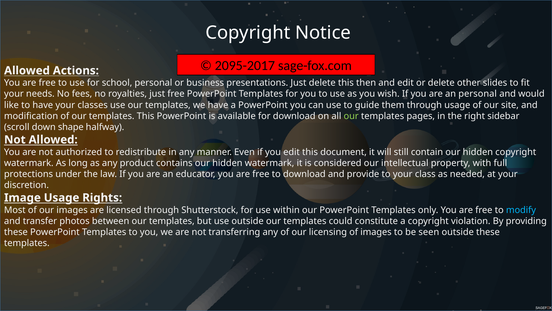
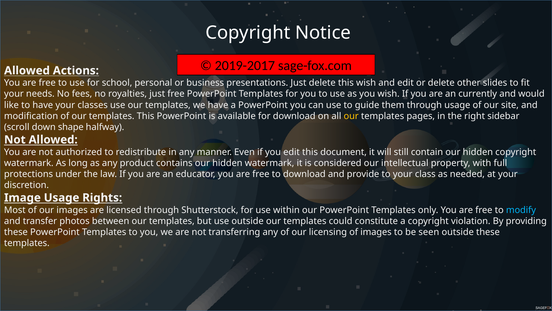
2095-2017: 2095-2017 -> 2019-2017
this then: then -> wish
an personal: personal -> currently
our at (351, 116) colour: light green -> yellow
